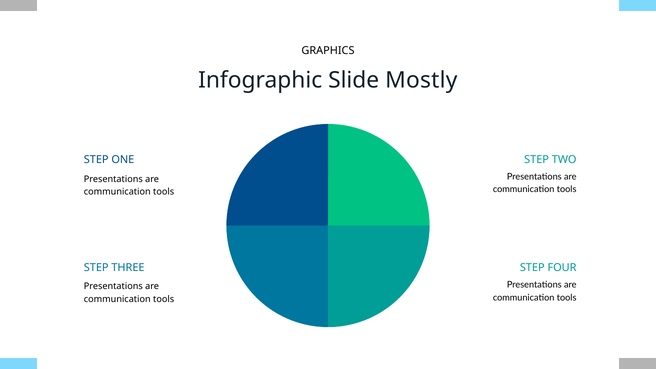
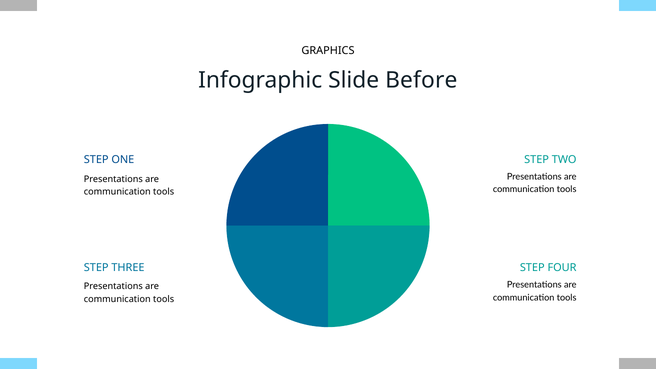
Mostly: Mostly -> Before
